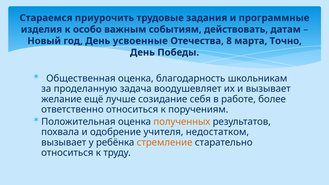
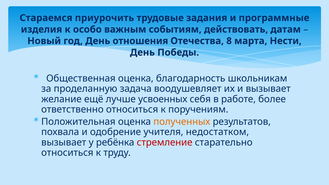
усвоенные: усвоенные -> отношения
Точно: Точно -> Нести
созидание: созидание -> усвоенных
стремление colour: orange -> red
